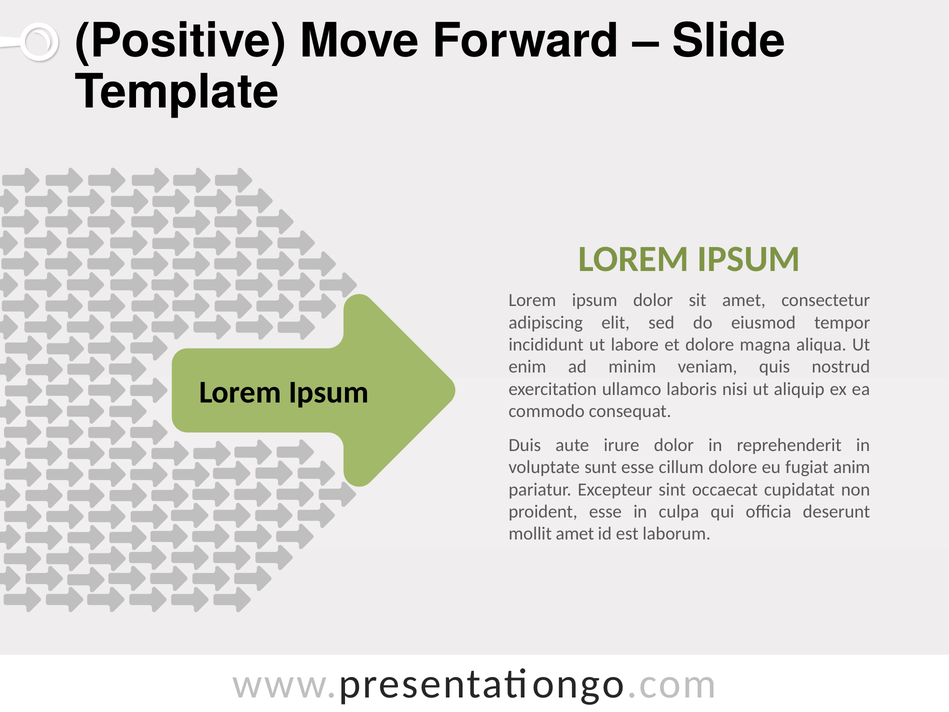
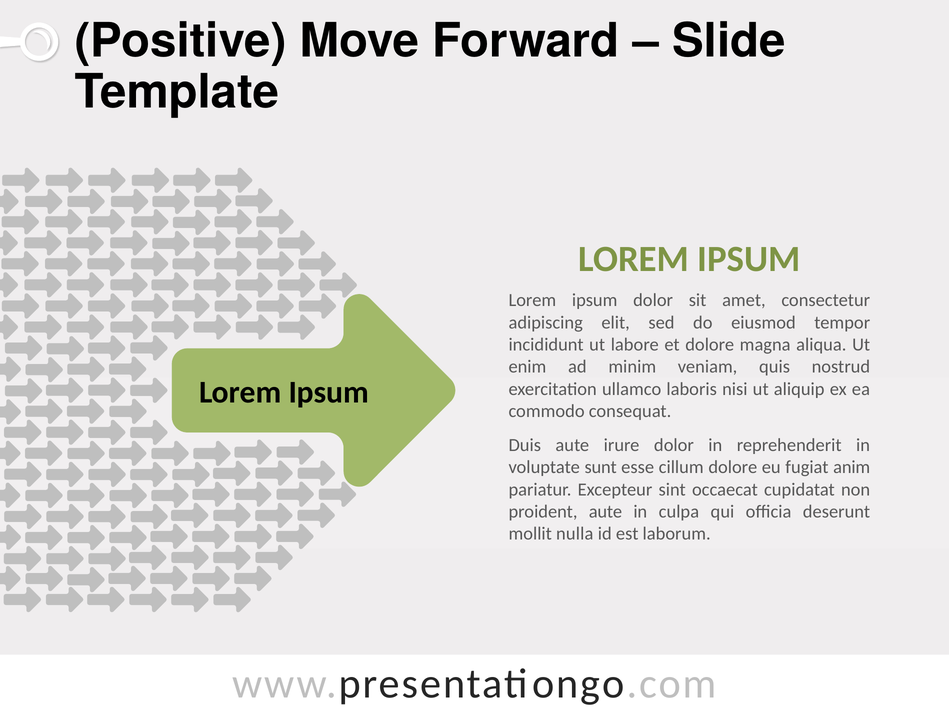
proident esse: esse -> aute
mollit amet: amet -> nulla
